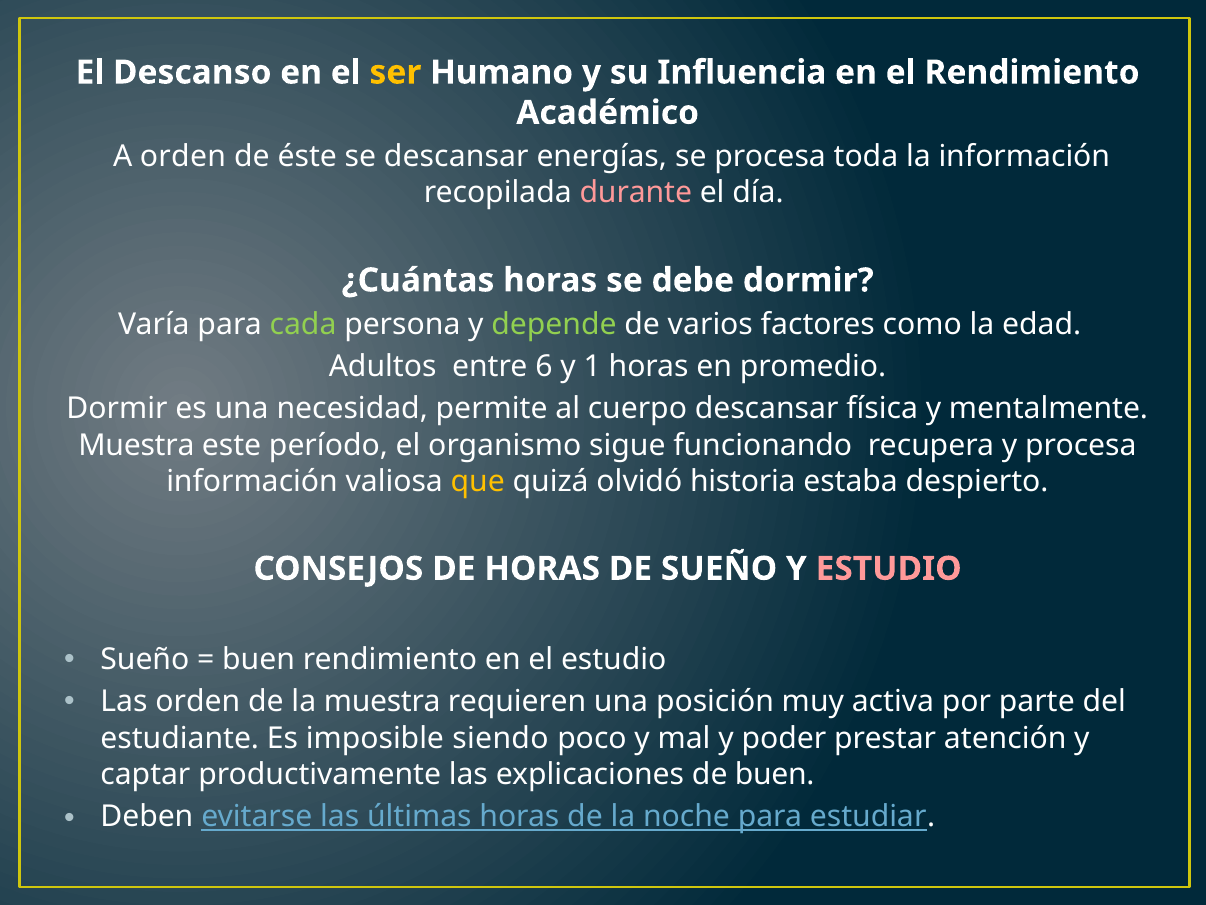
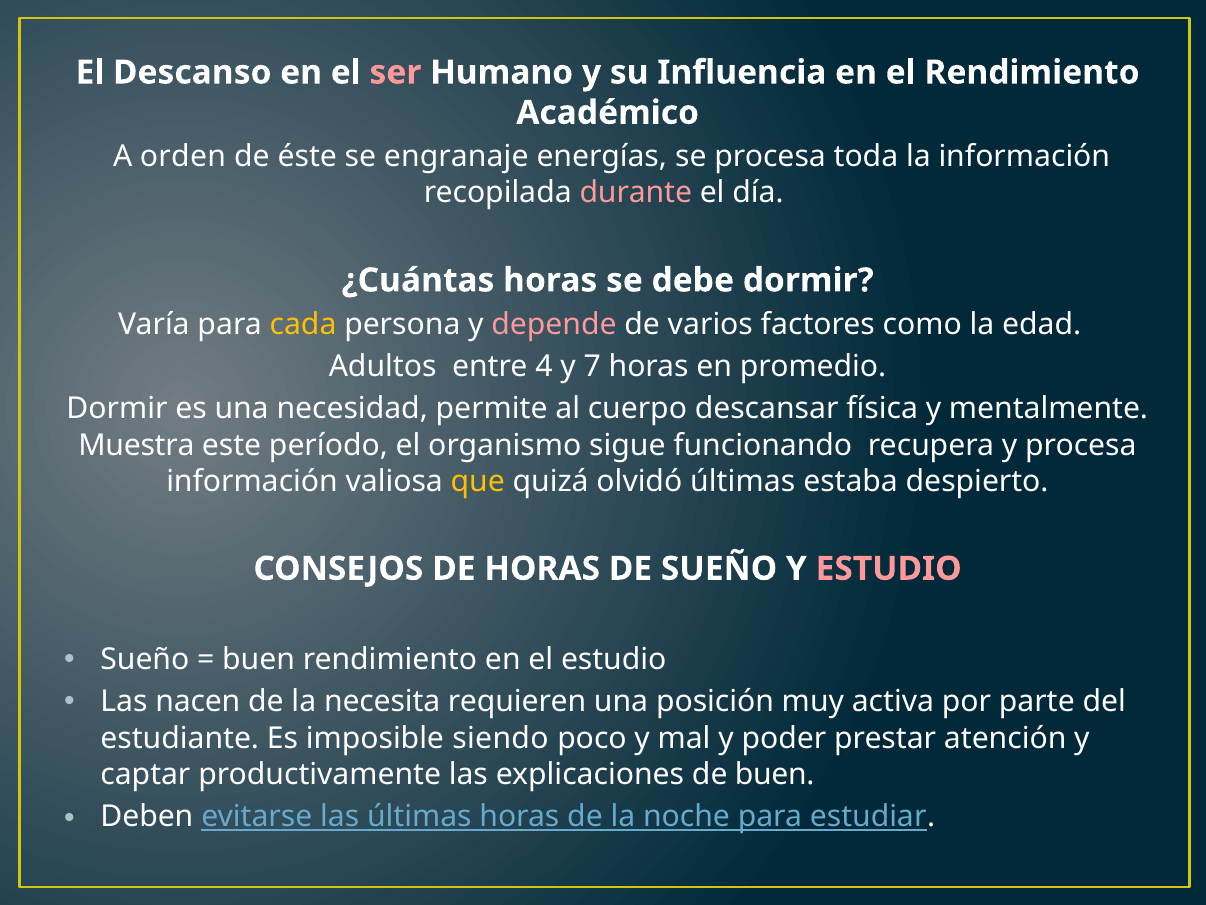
ser colour: yellow -> pink
se descansar: descansar -> engranaje
cada colour: light green -> yellow
depende colour: light green -> pink
6: 6 -> 4
1: 1 -> 7
olvidó historia: historia -> últimas
Las orden: orden -> nacen
la muestra: muestra -> necesita
